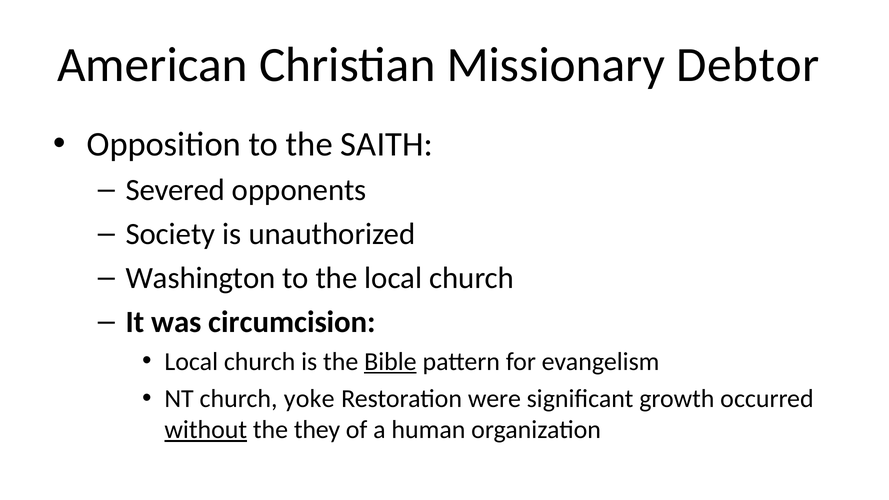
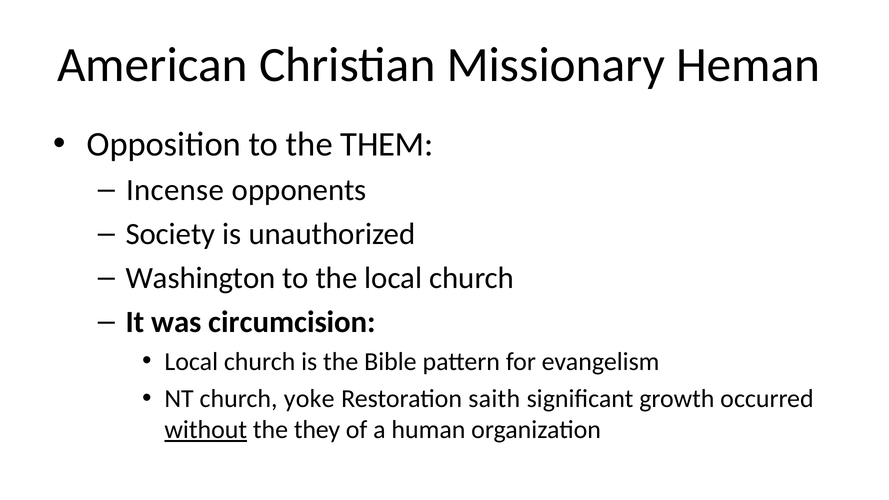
Debtor: Debtor -> Heman
SAITH: SAITH -> THEM
Severed: Severed -> Incense
Bible underline: present -> none
were: were -> saith
